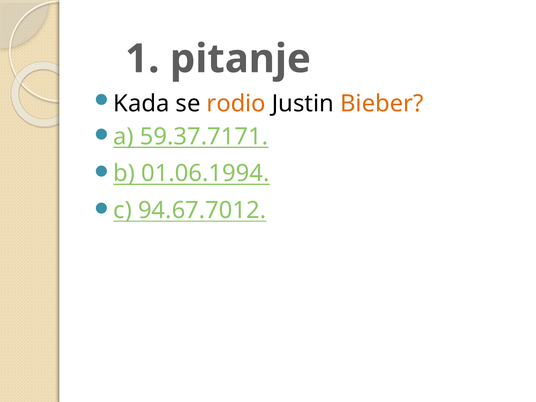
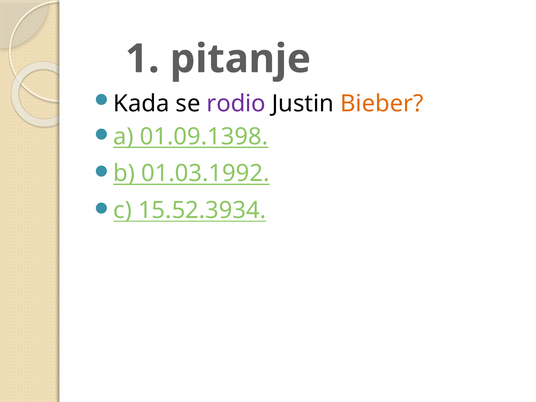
rodio colour: orange -> purple
59.37.7171: 59.37.7171 -> 01.09.1398
01.06.1994: 01.06.1994 -> 01.03.1992
94.67.7012: 94.67.7012 -> 15.52.3934
